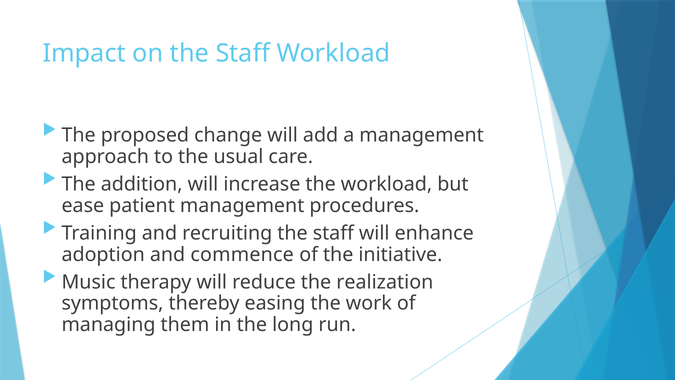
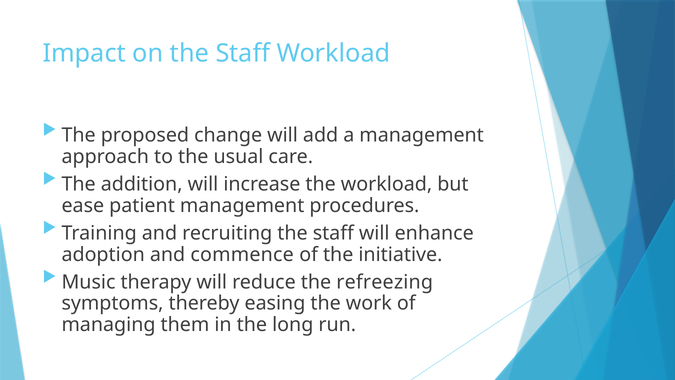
realization: realization -> refreezing
